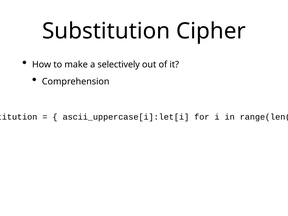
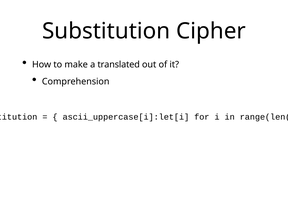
selectively: selectively -> translated
